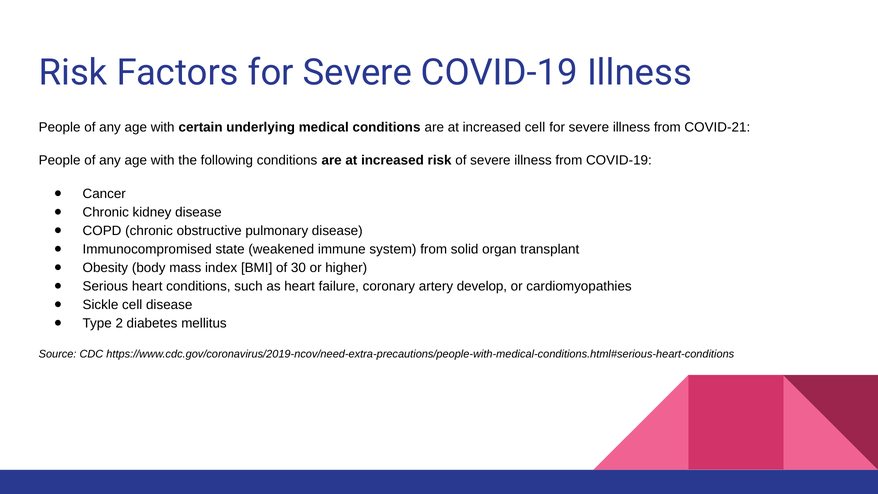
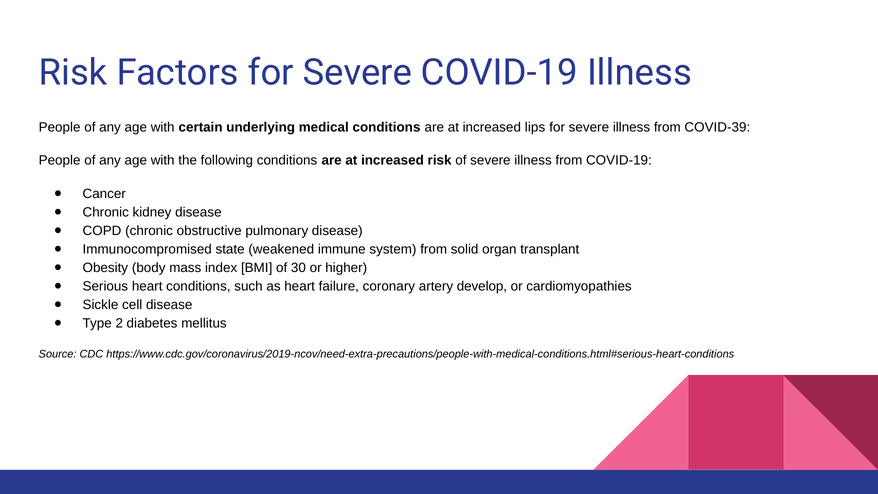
increased cell: cell -> lips
COVID-21: COVID-21 -> COVID-39
